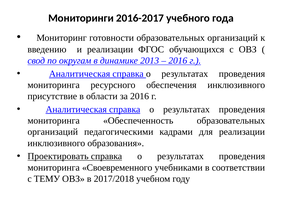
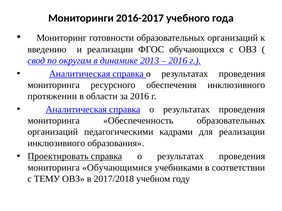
присутствие: присутствие -> протяжении
Своевременного: Своевременного -> Обучающимися
